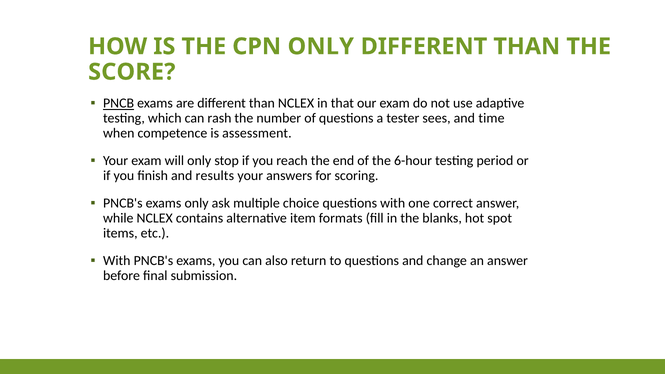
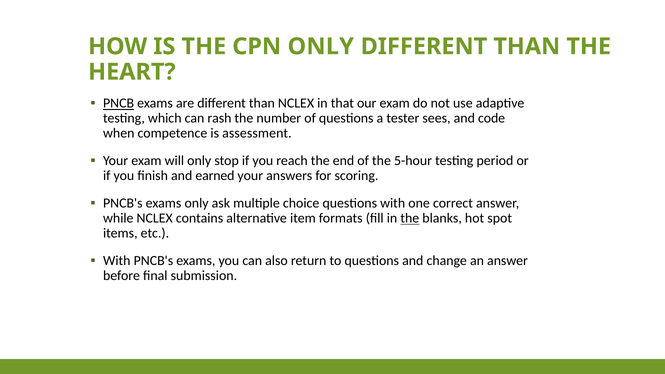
SCORE: SCORE -> HEART
time: time -> code
6-hour: 6-hour -> 5-hour
results: results -> earned
the at (410, 218) underline: none -> present
